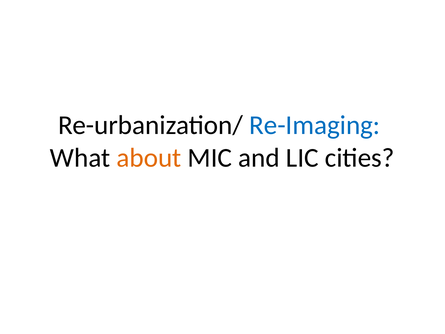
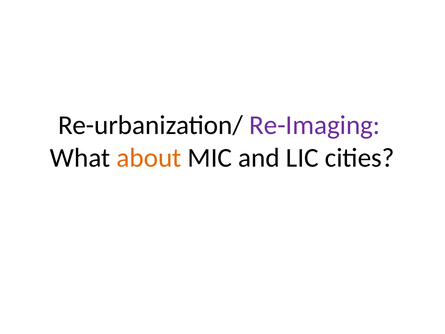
Re-Imaging colour: blue -> purple
